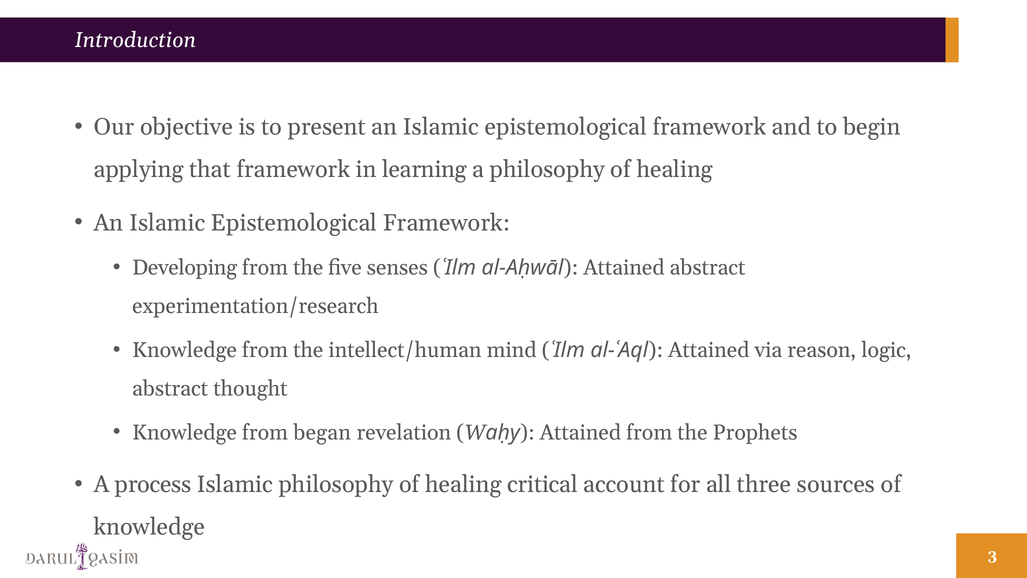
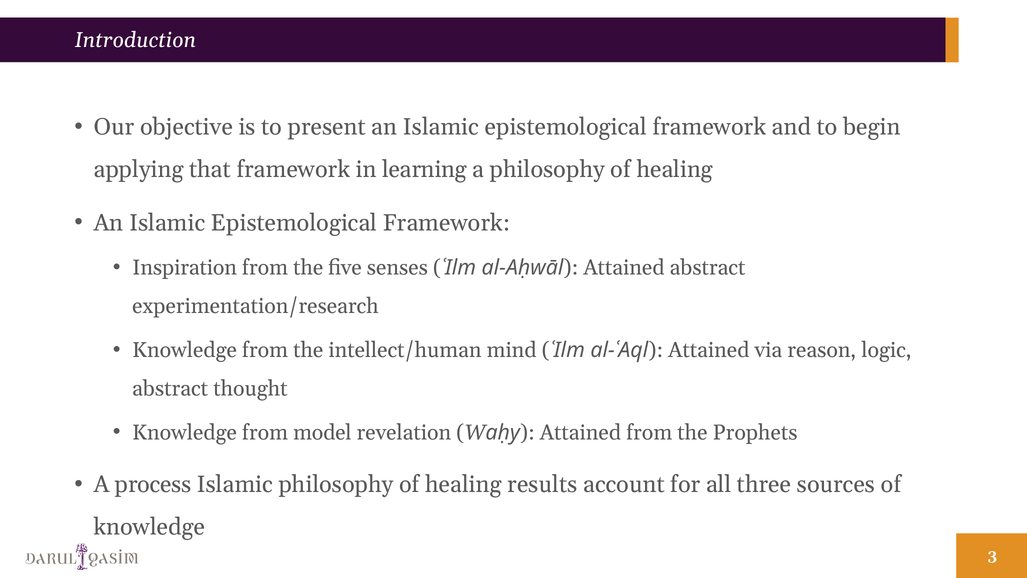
Developing: Developing -> Inspiration
began: began -> model
critical: critical -> results
